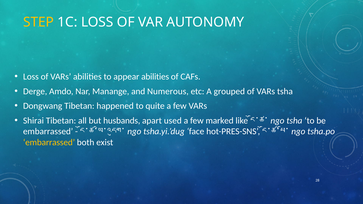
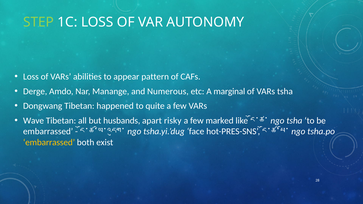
STEP colour: yellow -> light green
appear abilities: abilities -> pattern
grouped: grouped -> marginal
Shirai: Shirai -> Wave
used: used -> risky
